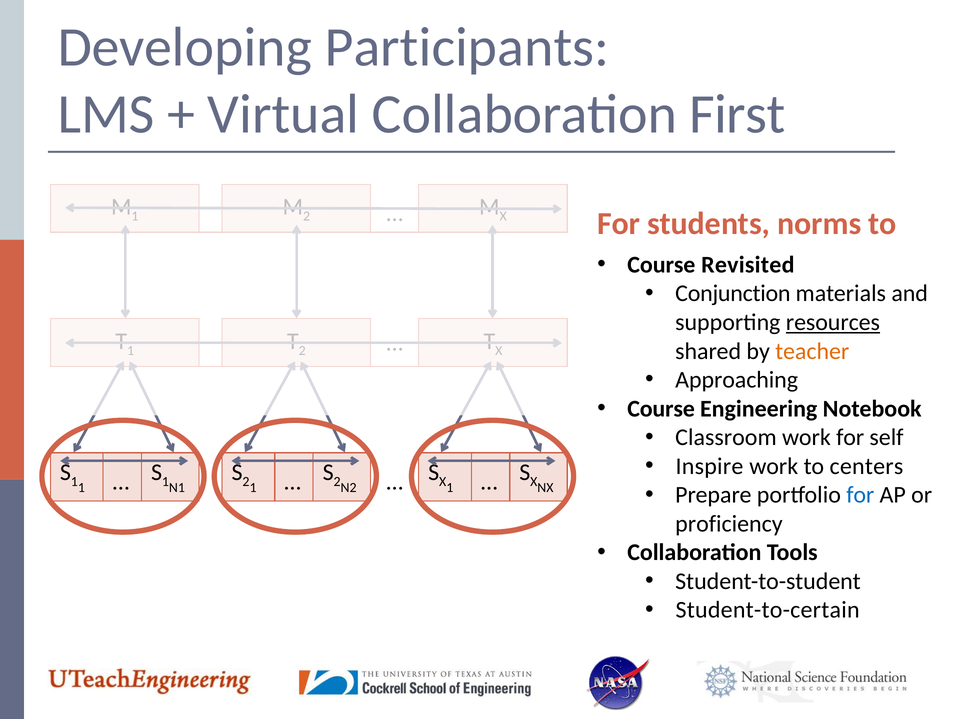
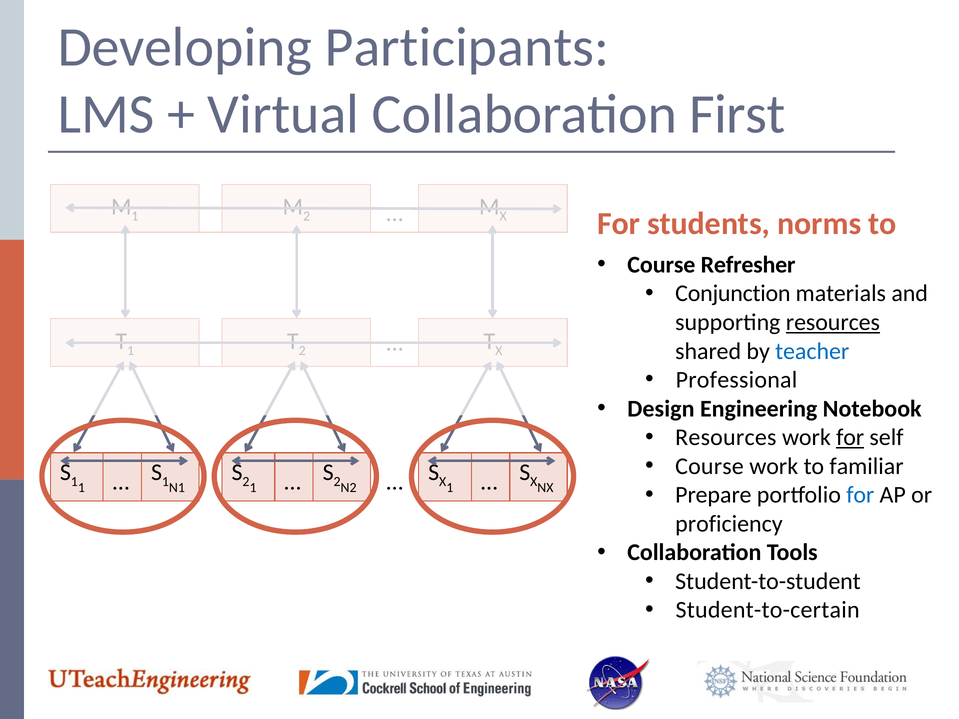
Revisited: Revisited -> Refresher
teacher colour: orange -> blue
Approaching: Approaching -> Professional
Course at (661, 409): Course -> Design
Classroom at (726, 438): Classroom -> Resources
for at (850, 438) underline: none -> present
Inspire at (709, 466): Inspire -> Course
centers: centers -> familiar
